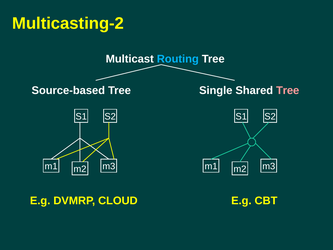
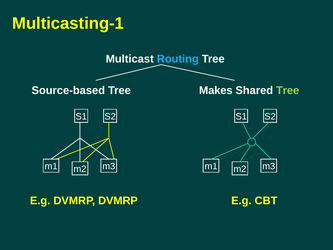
Multicasting-2: Multicasting-2 -> Multicasting-1
Single: Single -> Makes
Tree at (288, 90) colour: pink -> light green
DVMRP CLOUD: CLOUD -> DVMRP
